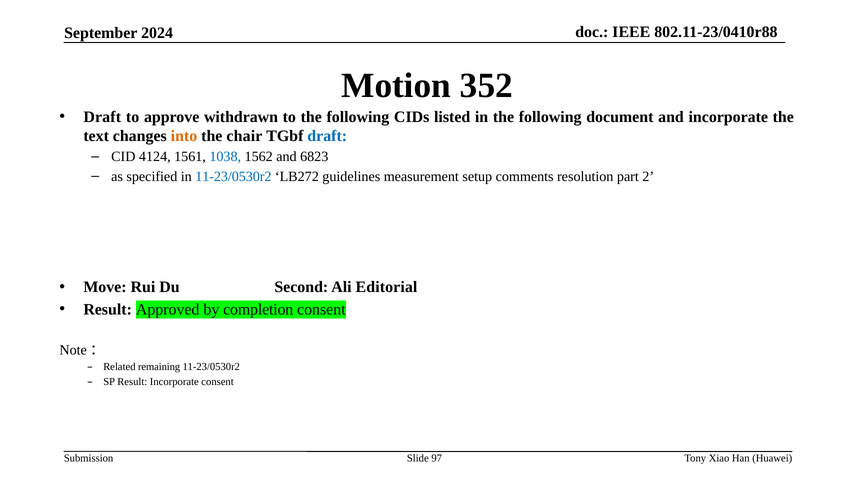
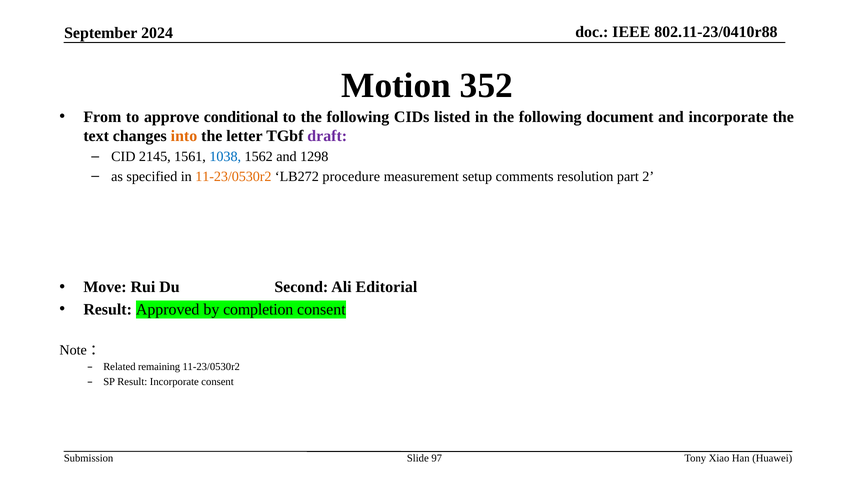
Draft at (102, 117): Draft -> From
withdrawn: withdrawn -> conditional
chair: chair -> letter
draft at (327, 136) colour: blue -> purple
4124: 4124 -> 2145
6823: 6823 -> 1298
11-23/0530r2 at (233, 176) colour: blue -> orange
guidelines: guidelines -> procedure
